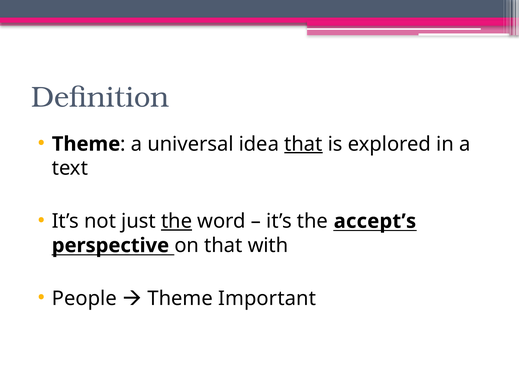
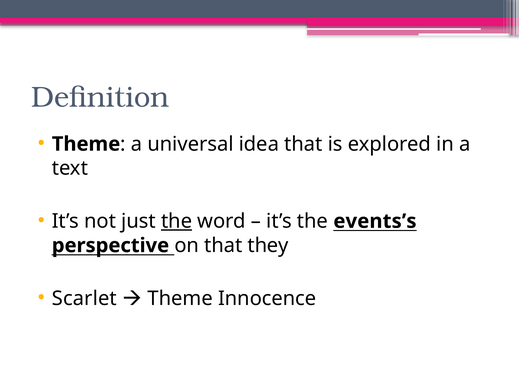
that at (303, 144) underline: present -> none
accept’s: accept’s -> events’s
with: with -> they
People: People -> Scarlet
Important: Important -> Innocence
